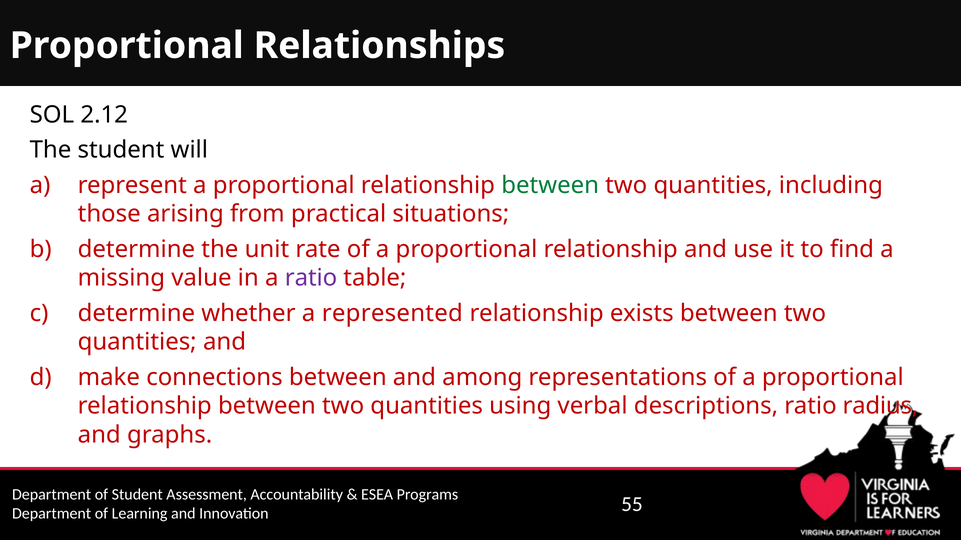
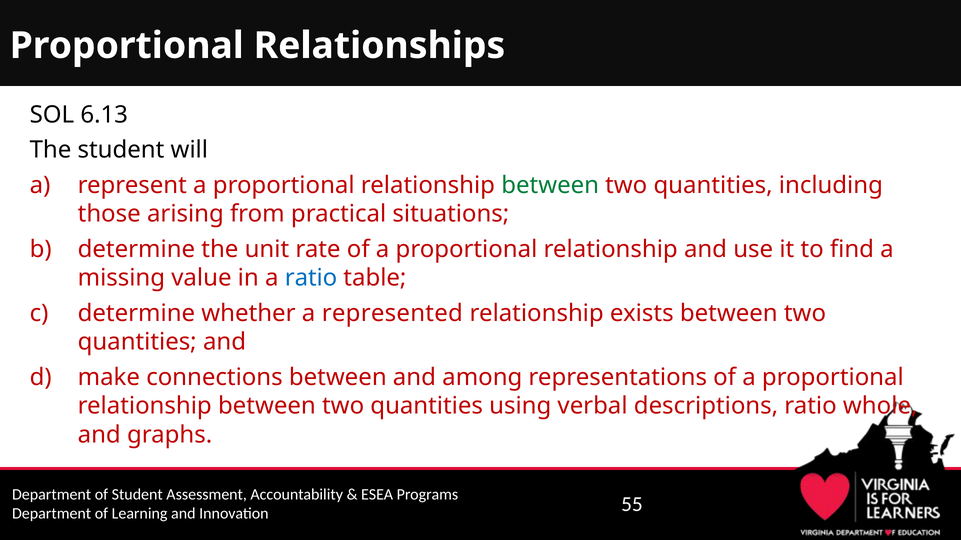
2.12: 2.12 -> 6.13
ratio at (311, 278) colour: purple -> blue
radius: radius -> whole
